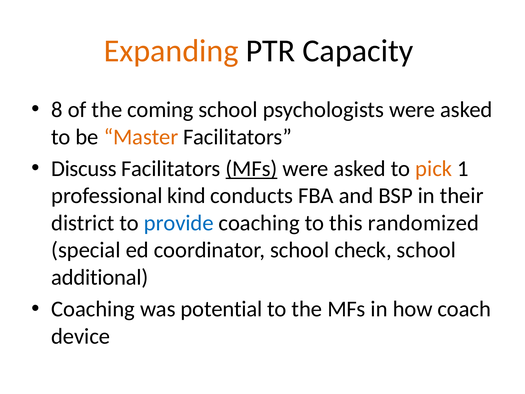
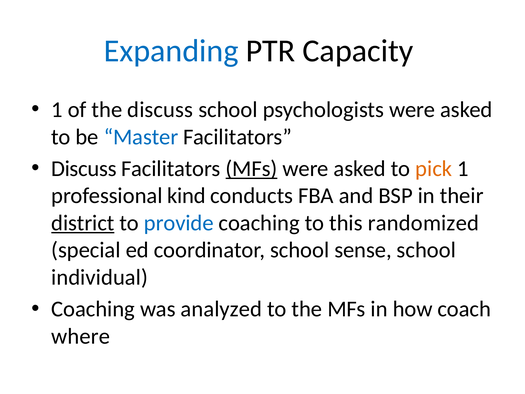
Expanding colour: orange -> blue
8 at (57, 110): 8 -> 1
the coming: coming -> discuss
Master colour: orange -> blue
district underline: none -> present
check: check -> sense
additional: additional -> individual
potential: potential -> analyzed
device: device -> where
